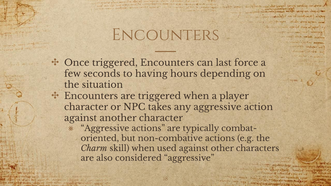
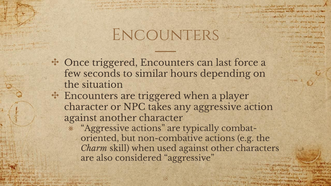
having: having -> similar
